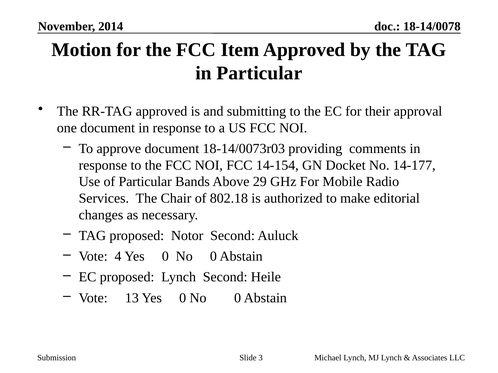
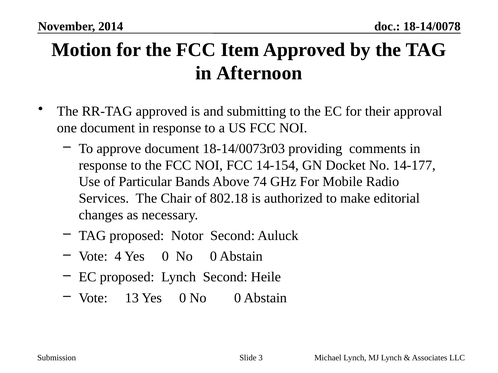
in Particular: Particular -> Afternoon
29: 29 -> 74
